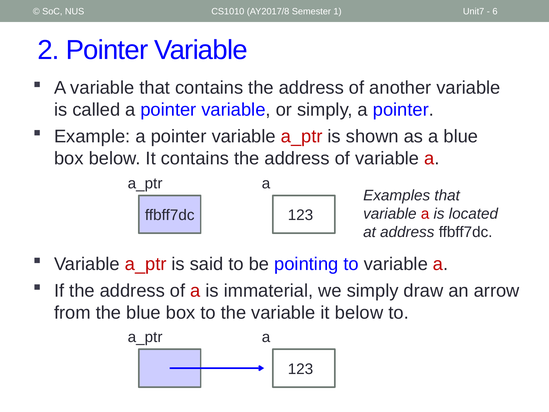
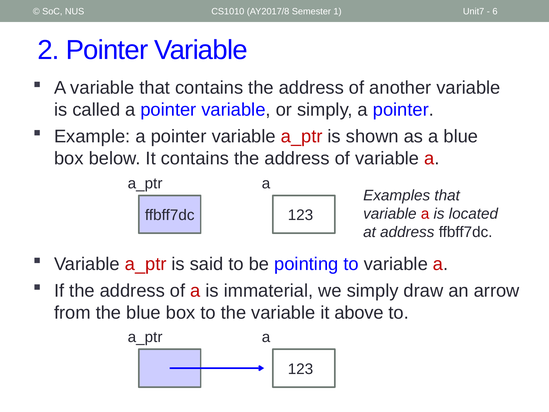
it below: below -> above
